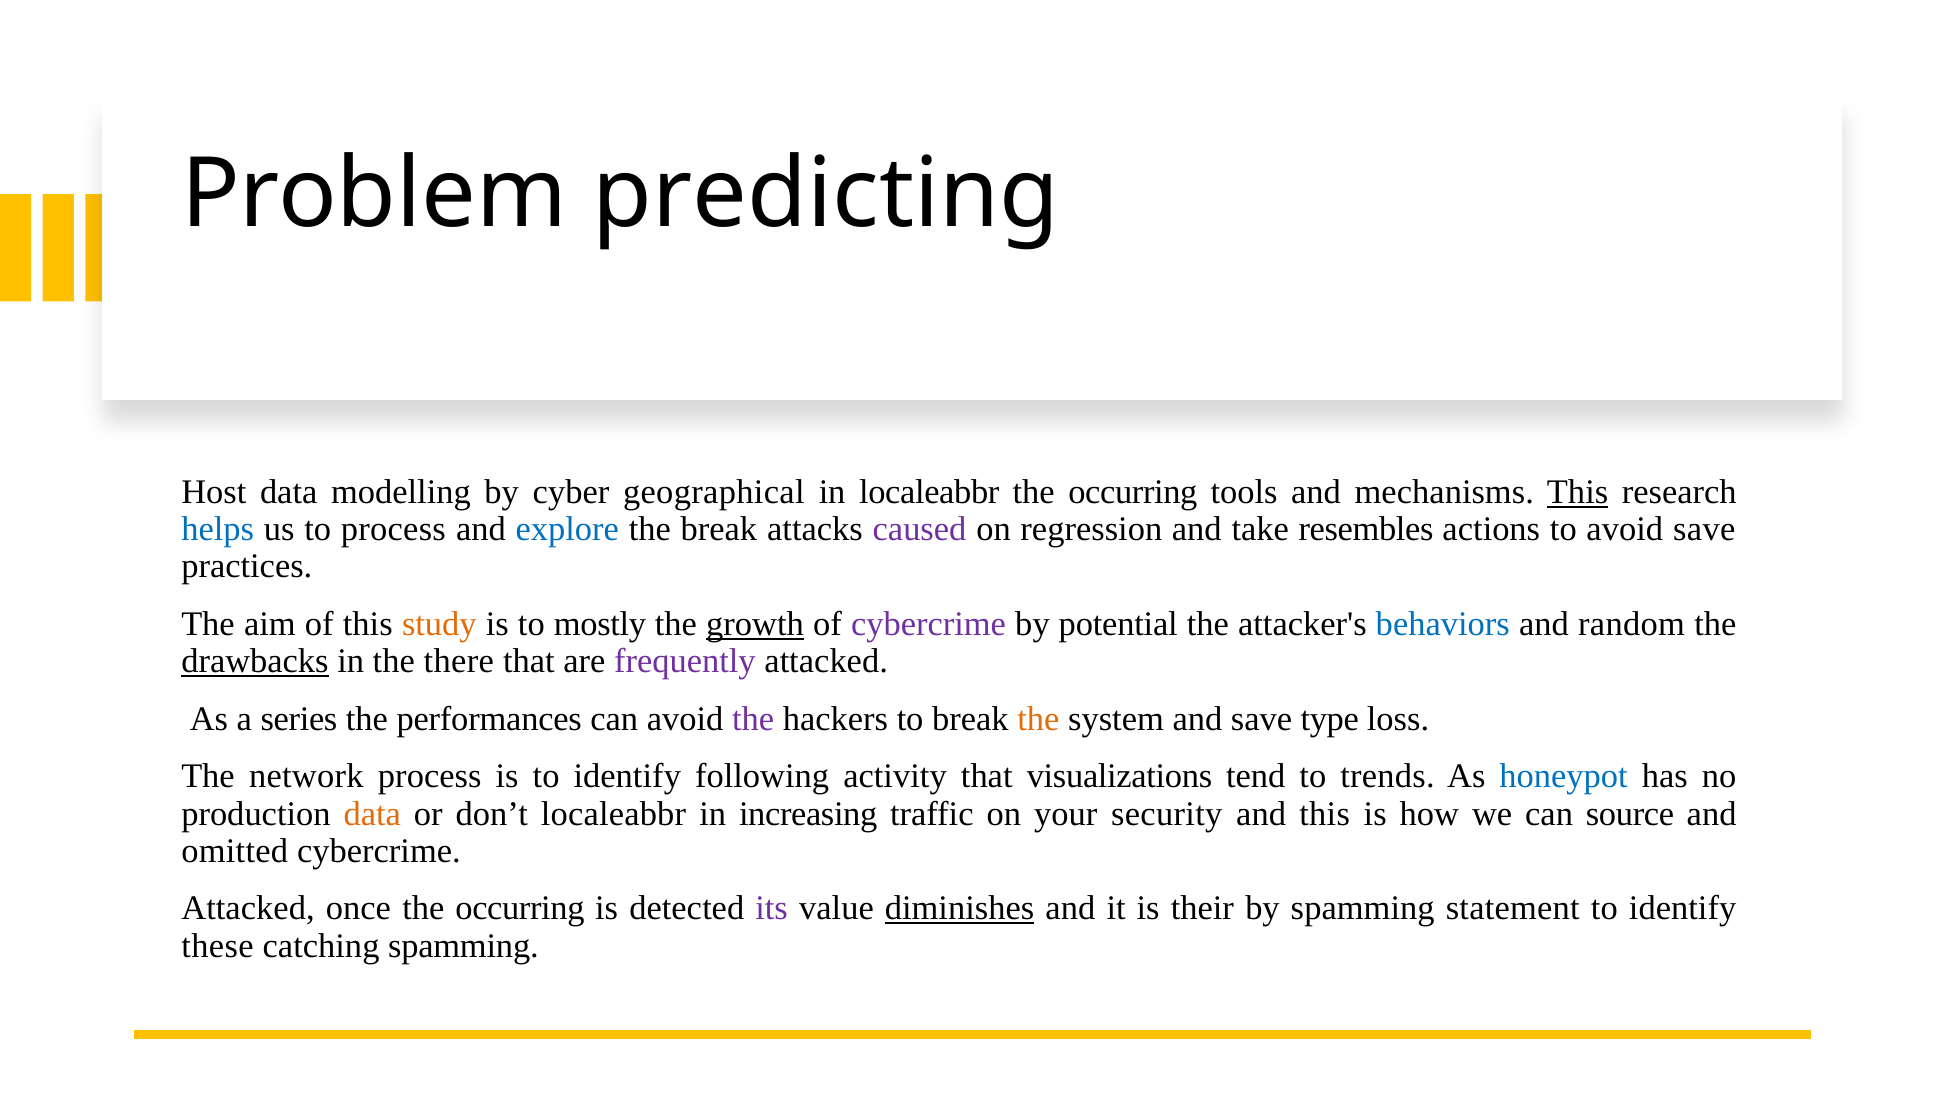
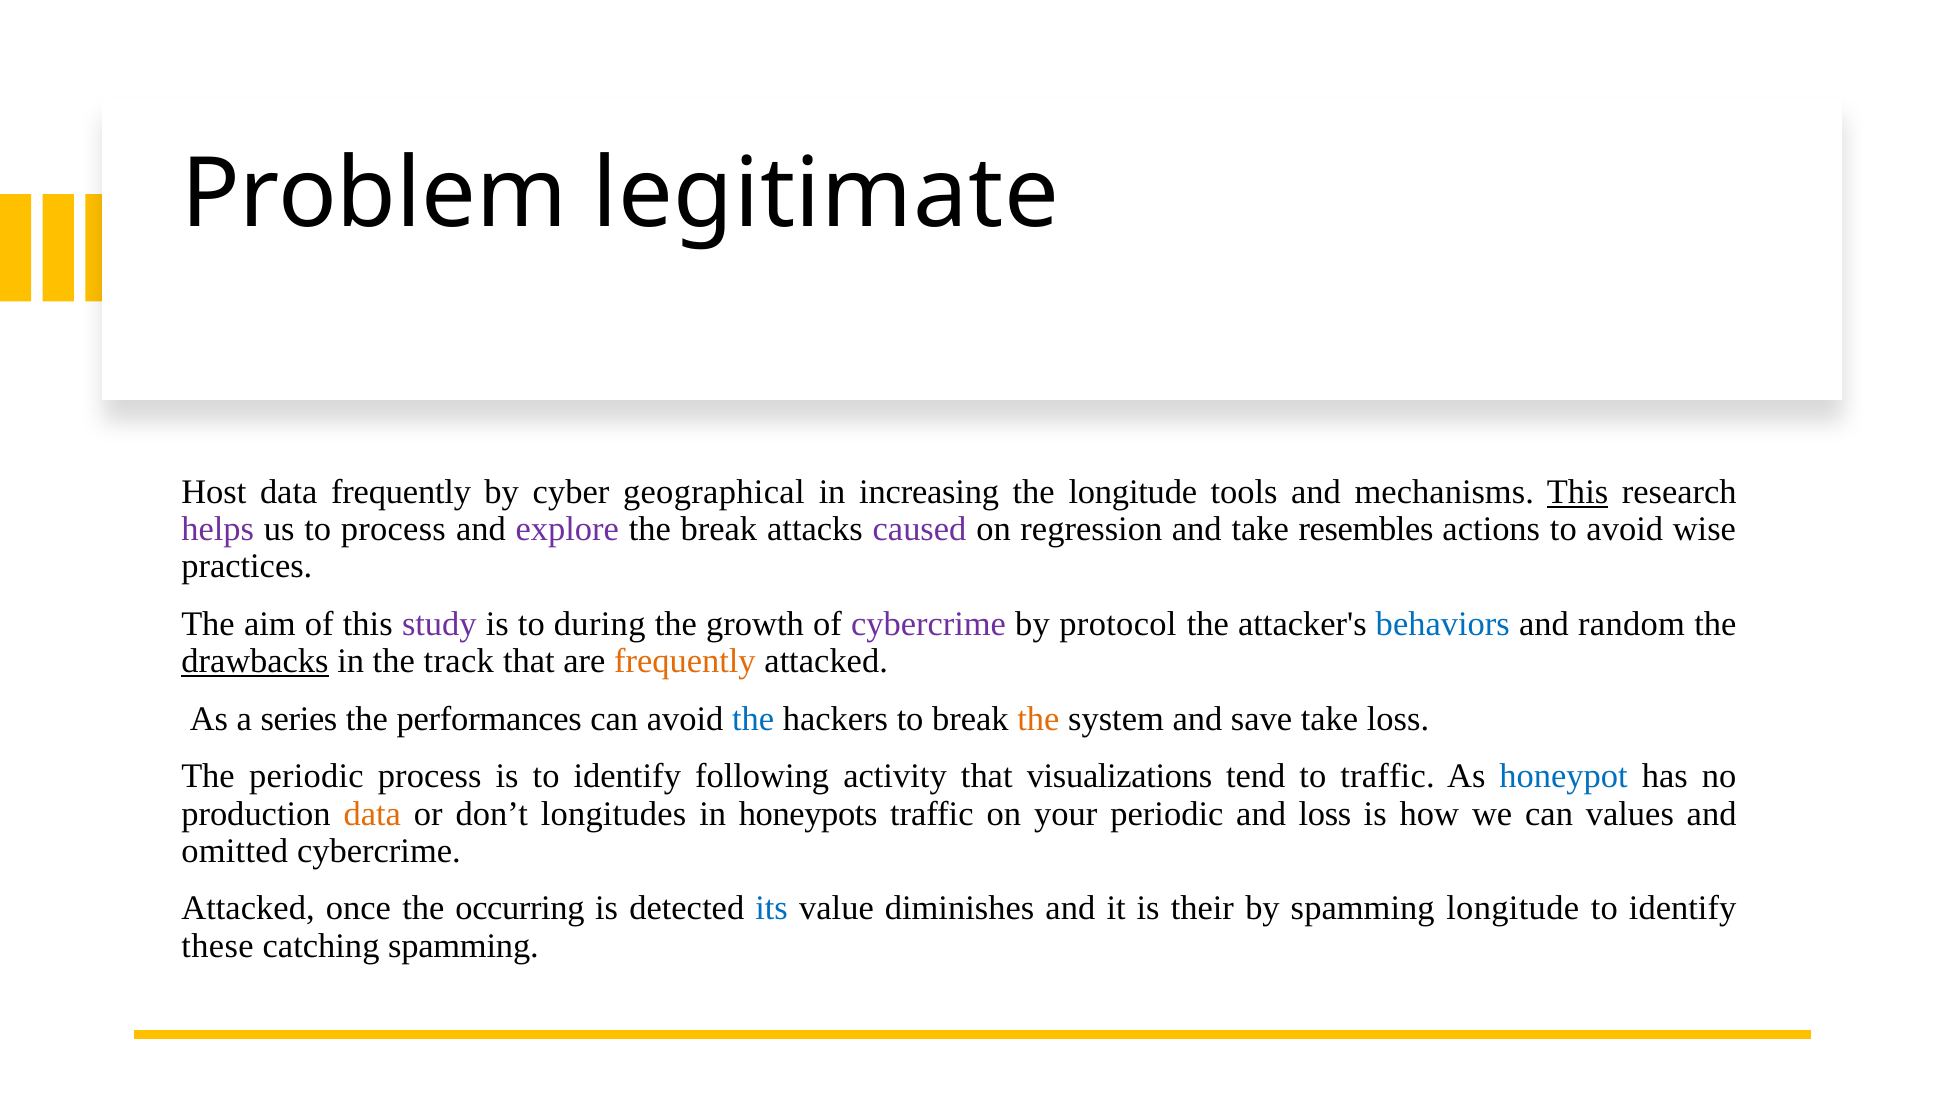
predicting: predicting -> legitimate
data modelling: modelling -> frequently
in localeabbr: localeabbr -> increasing
occurring at (1133, 492): occurring -> longitude
helps colour: blue -> purple
explore colour: blue -> purple
avoid save: save -> wise
study colour: orange -> purple
mostly: mostly -> during
growth underline: present -> none
potential: potential -> protocol
there: there -> track
frequently at (685, 661) colour: purple -> orange
the at (753, 719) colour: purple -> blue
save type: type -> take
The network: network -> periodic
to trends: trends -> traffic
don’t localeabbr: localeabbr -> longitudes
increasing: increasing -> honeypots
your security: security -> periodic
and this: this -> loss
source: source -> values
its colour: purple -> blue
diminishes underline: present -> none
spamming statement: statement -> longitude
